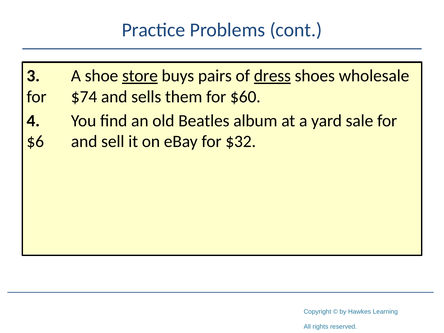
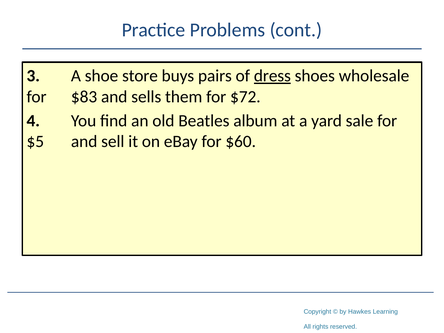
store underline: present -> none
$74: $74 -> $83
$60: $60 -> $72
$6: $6 -> $5
$32: $32 -> $60
